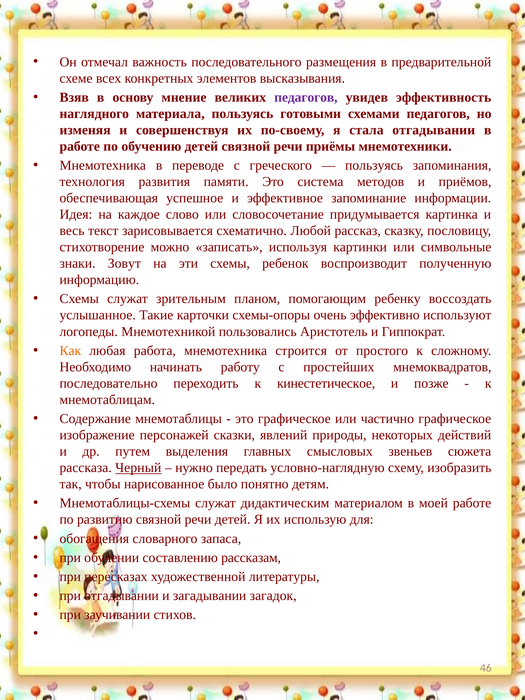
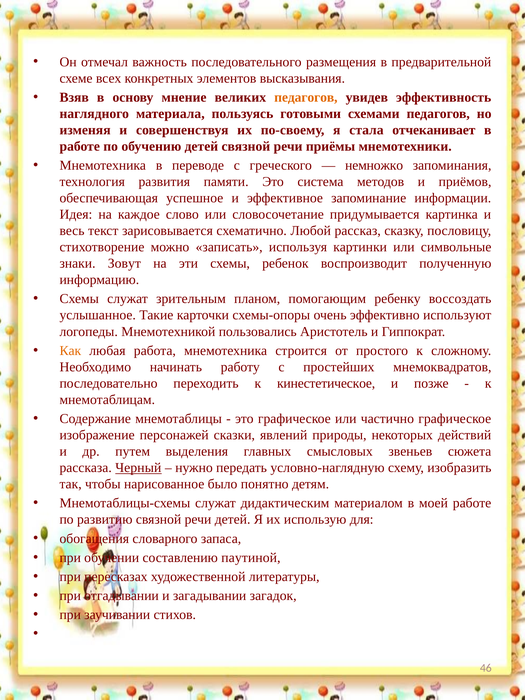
педагогов at (306, 97) colour: purple -> orange
стала отгадывании: отгадывании -> отчеканивает
пользуясь at (374, 165): пользуясь -> немножко
рассказам: рассказам -> паутиной
